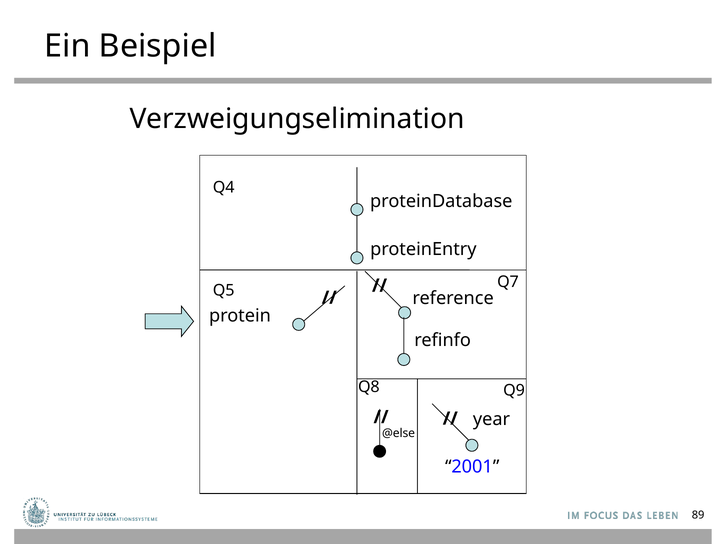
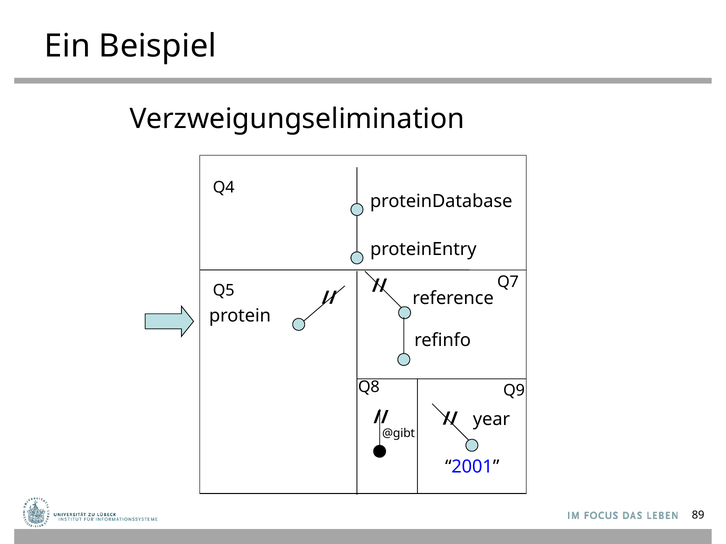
@else: @else -> @gibt
